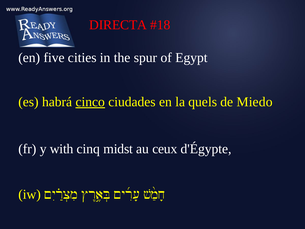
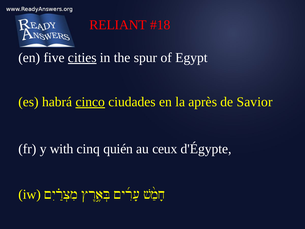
DIRECTA: DIRECTA -> RELIANT
cities underline: none -> present
quels: quels -> après
Miedo: Miedo -> Savior
midst: midst -> quién
